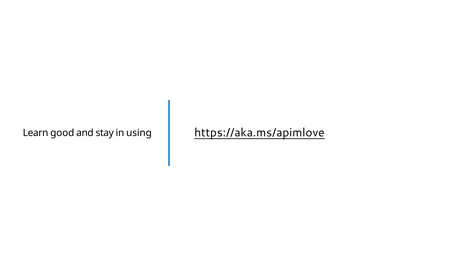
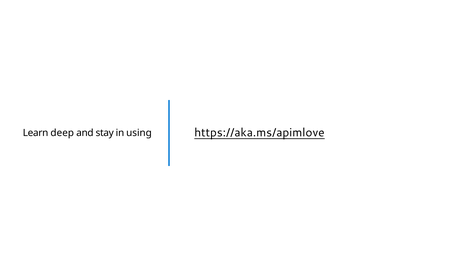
good: good -> deep
